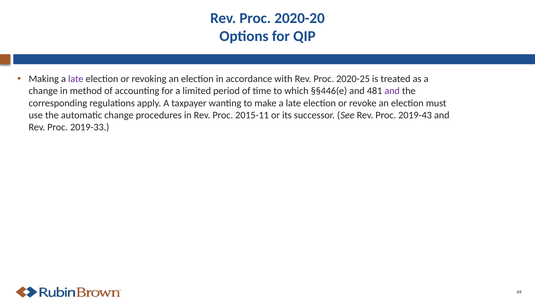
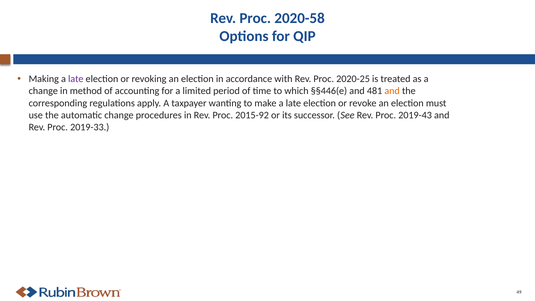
2020-20: 2020-20 -> 2020-58
and at (392, 91) colour: purple -> orange
2015-11: 2015-11 -> 2015-92
